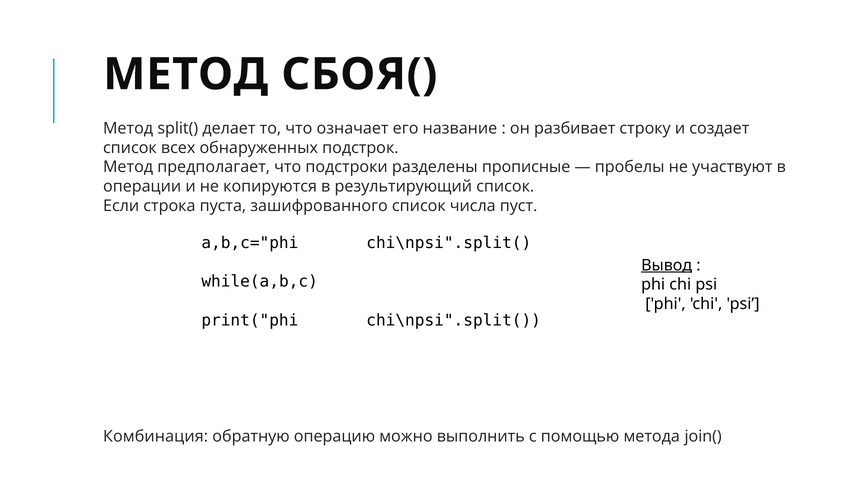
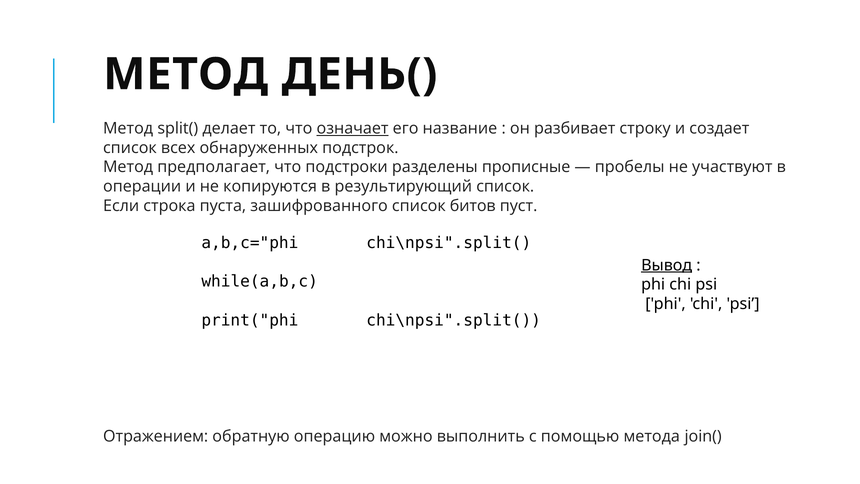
СБОЯ(: СБОЯ( -> ДЕНЬ(
означает underline: none -> present
числа: числа -> битов
Комбинация: Комбинация -> Отражением
